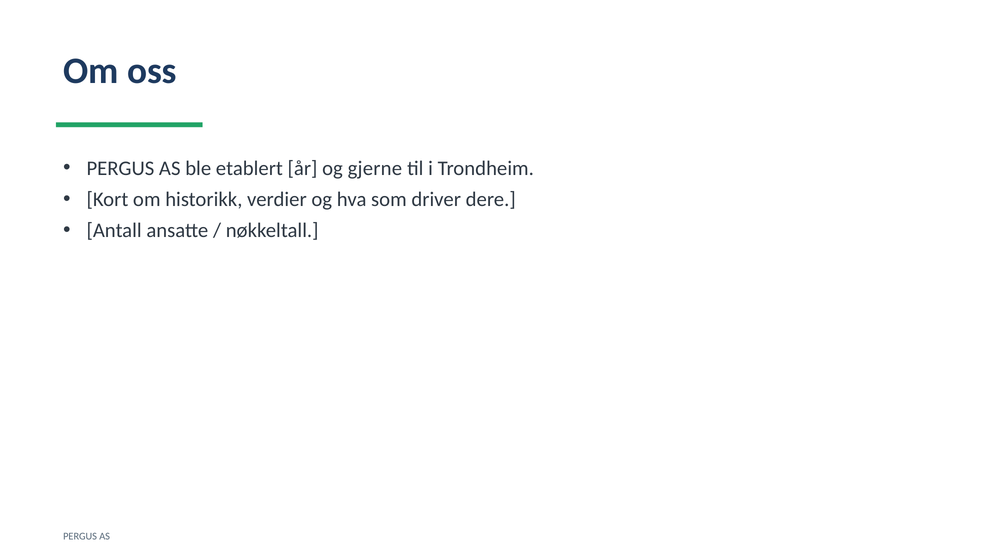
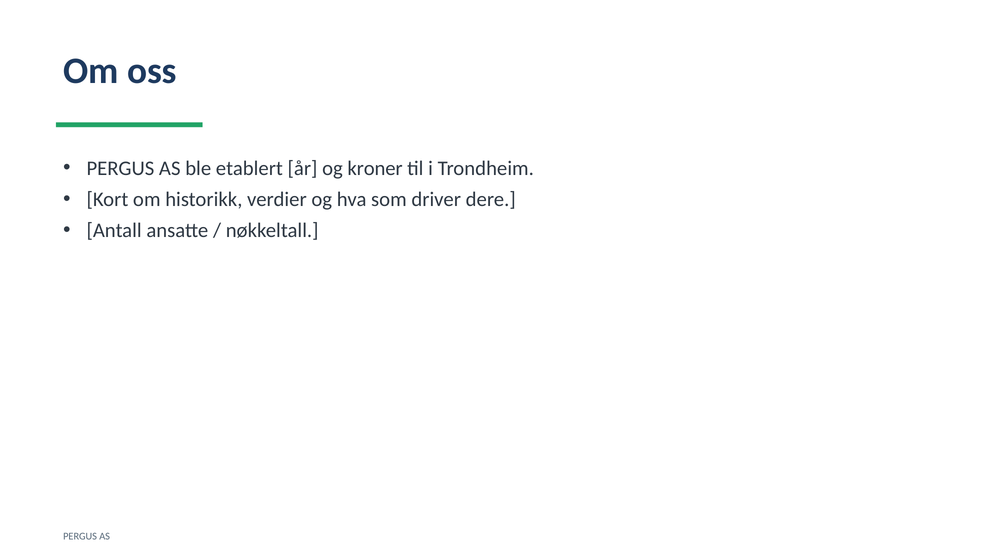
gjerne: gjerne -> kroner
